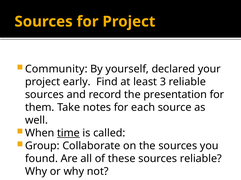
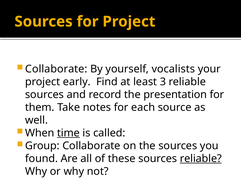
Community at (56, 69): Community -> Collaborate
declared: declared -> vocalists
reliable at (201, 159) underline: none -> present
